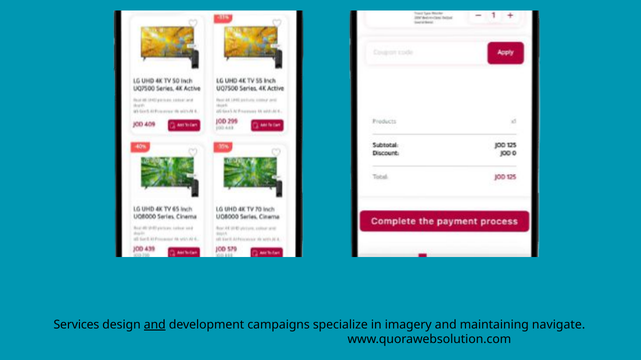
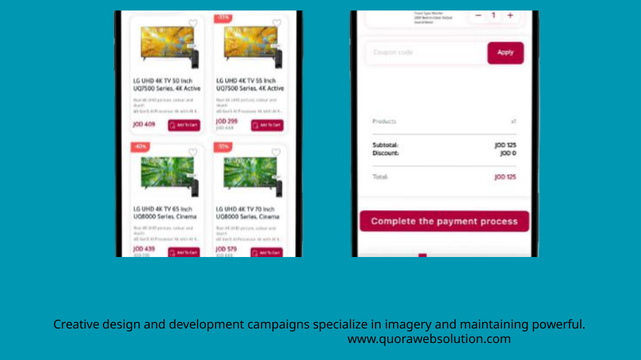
Services: Services -> Creative
and at (155, 325) underline: present -> none
navigate: navigate -> powerful
